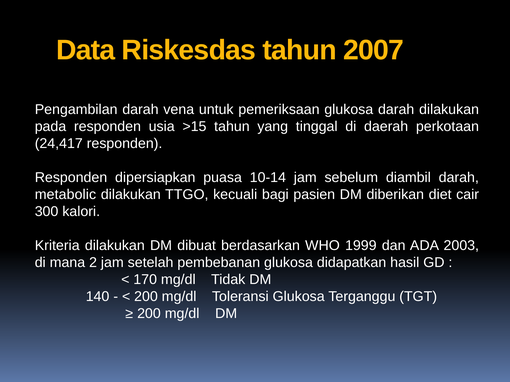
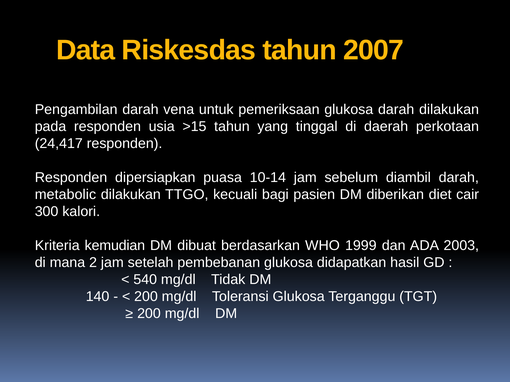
Kriteria dilakukan: dilakukan -> kemudian
170: 170 -> 540
